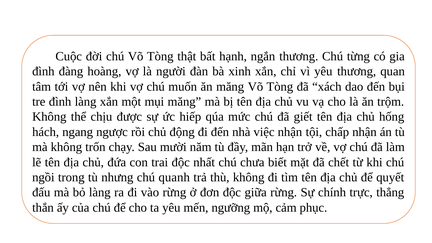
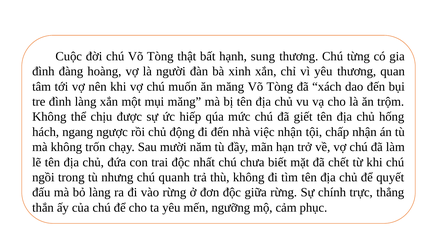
ngắn: ngắn -> sung
